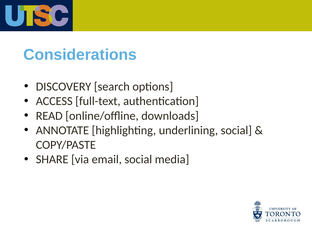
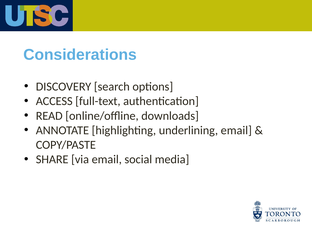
underlining social: social -> email
